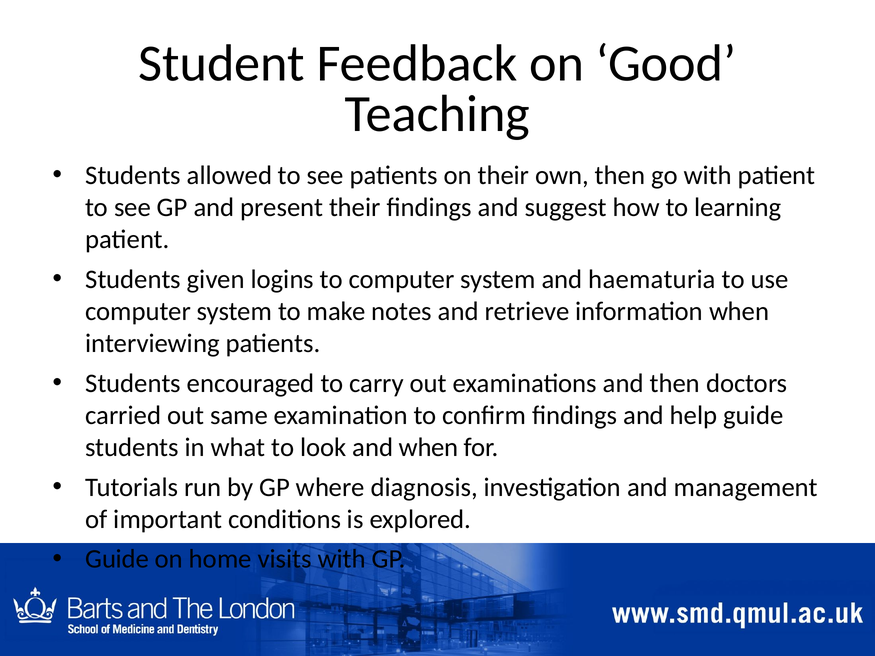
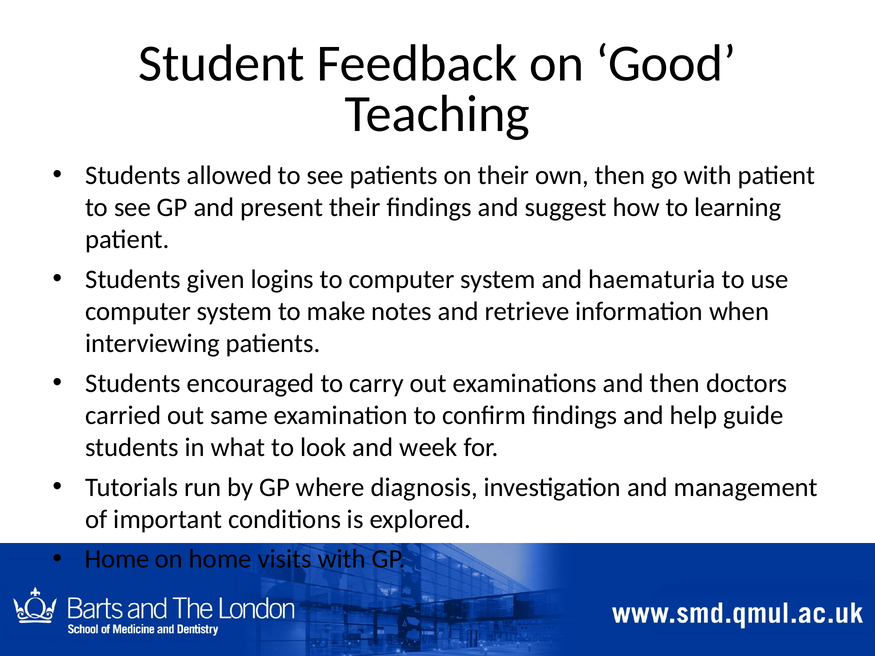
and when: when -> week
Guide at (117, 559): Guide -> Home
